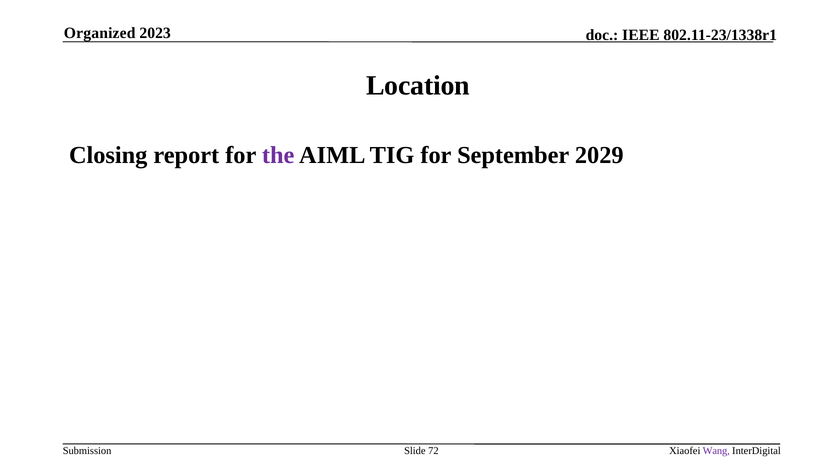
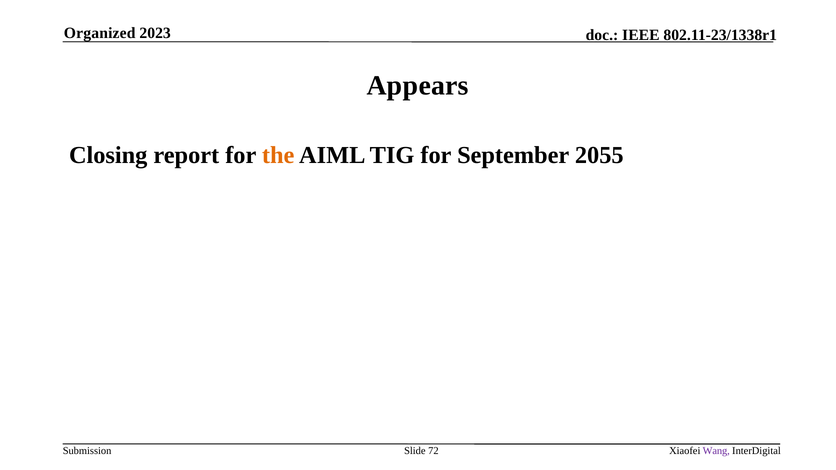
Location: Location -> Appears
the colour: purple -> orange
2029: 2029 -> 2055
